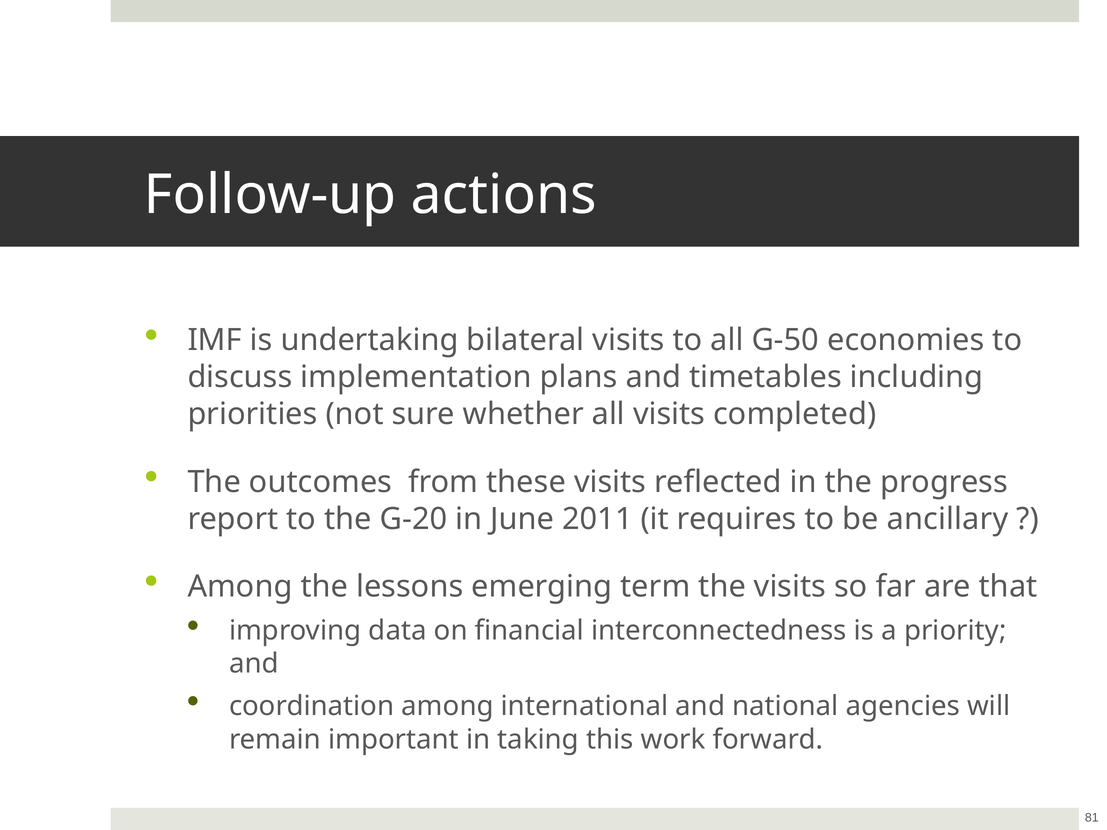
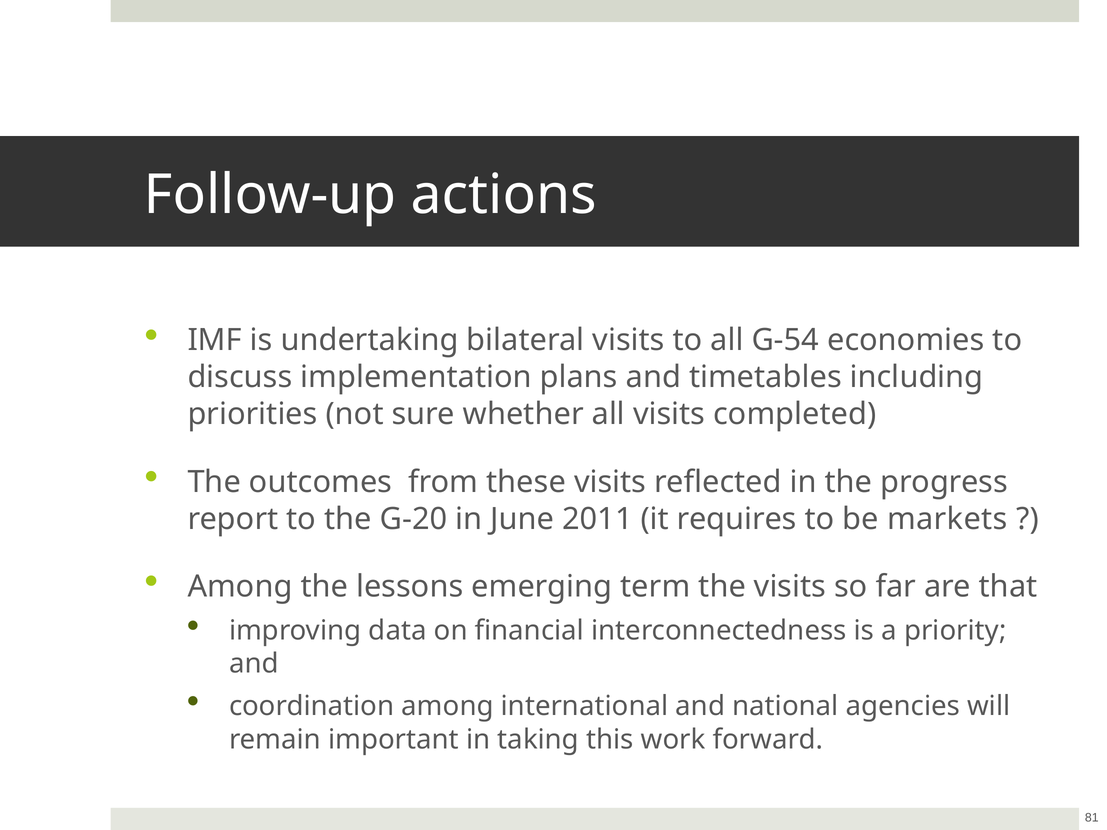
G-50: G-50 -> G-54
ancillary: ancillary -> markets
